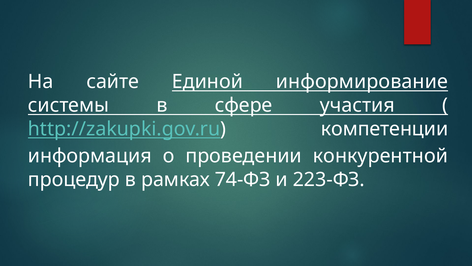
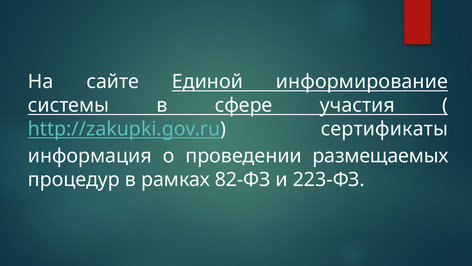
компетенции: компетенции -> сертификаты
конкурентной: конкурентной -> размещаемых
74-ФЗ: 74-ФЗ -> 82-ФЗ
